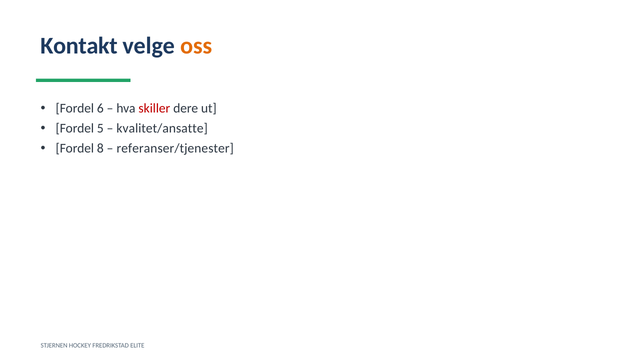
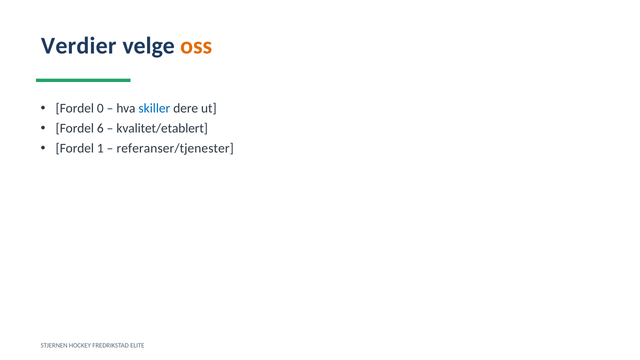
Kontakt: Kontakt -> Verdier
6: 6 -> 0
skiller colour: red -> blue
5: 5 -> 6
kvalitet/ansatte: kvalitet/ansatte -> kvalitet/etablert
8: 8 -> 1
